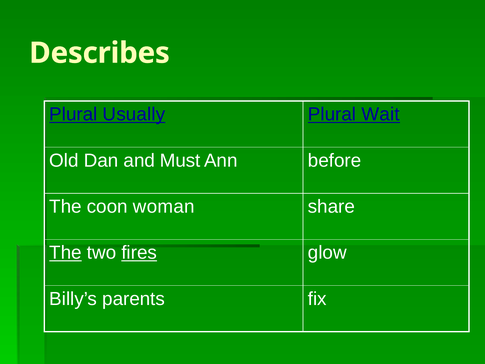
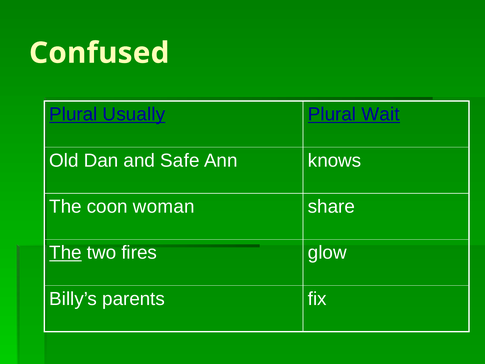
Describes: Describes -> Confused
Must: Must -> Safe
before: before -> knows
fires underline: present -> none
